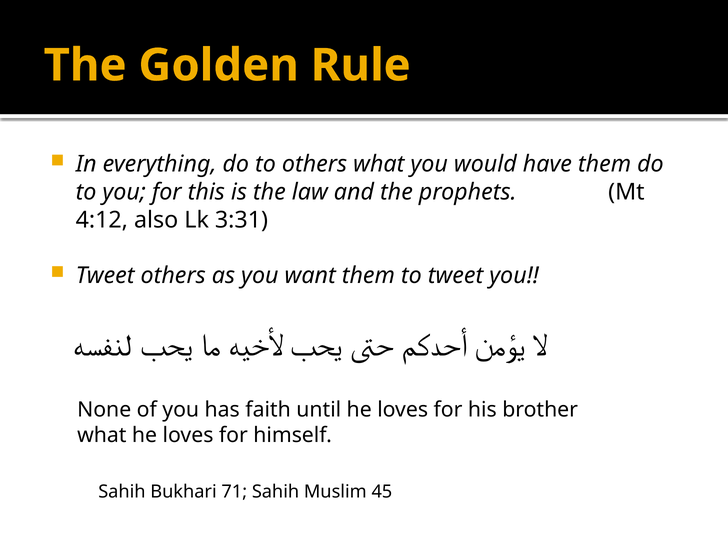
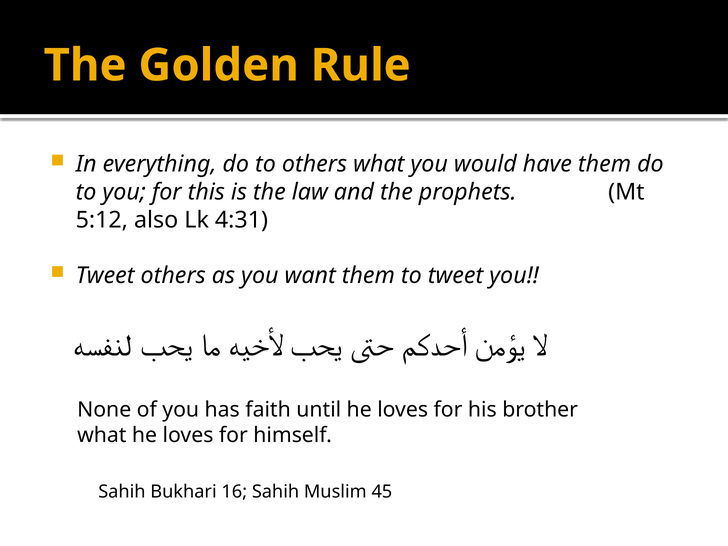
4:12: 4:12 -> 5:12
3:31: 3:31 -> 4:31
71: 71 -> 16
